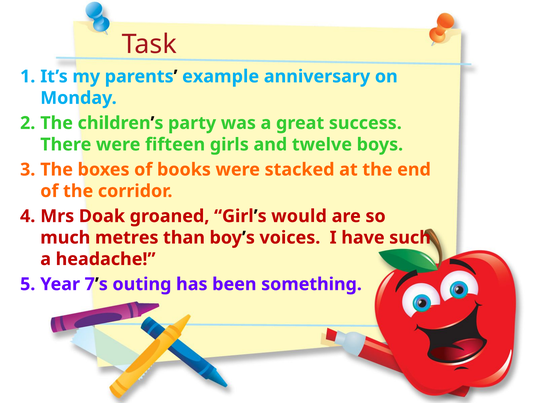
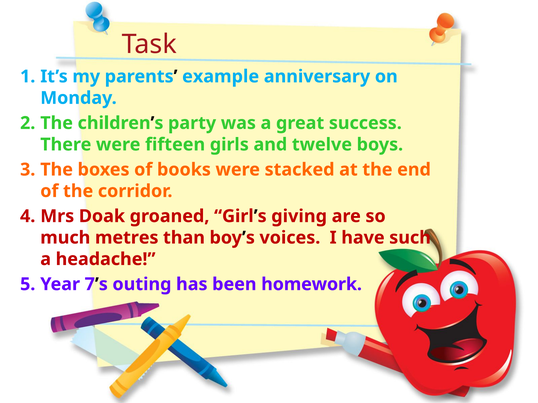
would: would -> giving
something: something -> homework
